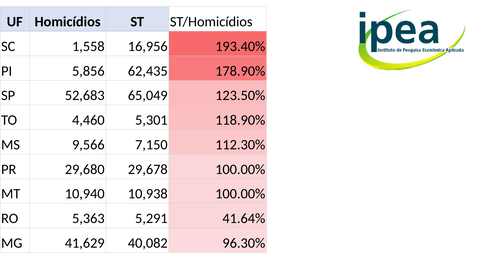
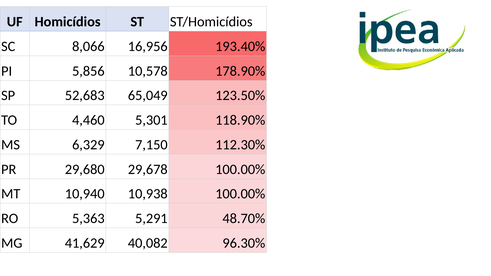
1,558: 1,558 -> 8,066
62,435: 62,435 -> 10,578
9,566: 9,566 -> 6,329
41.64%: 41.64% -> 48.70%
